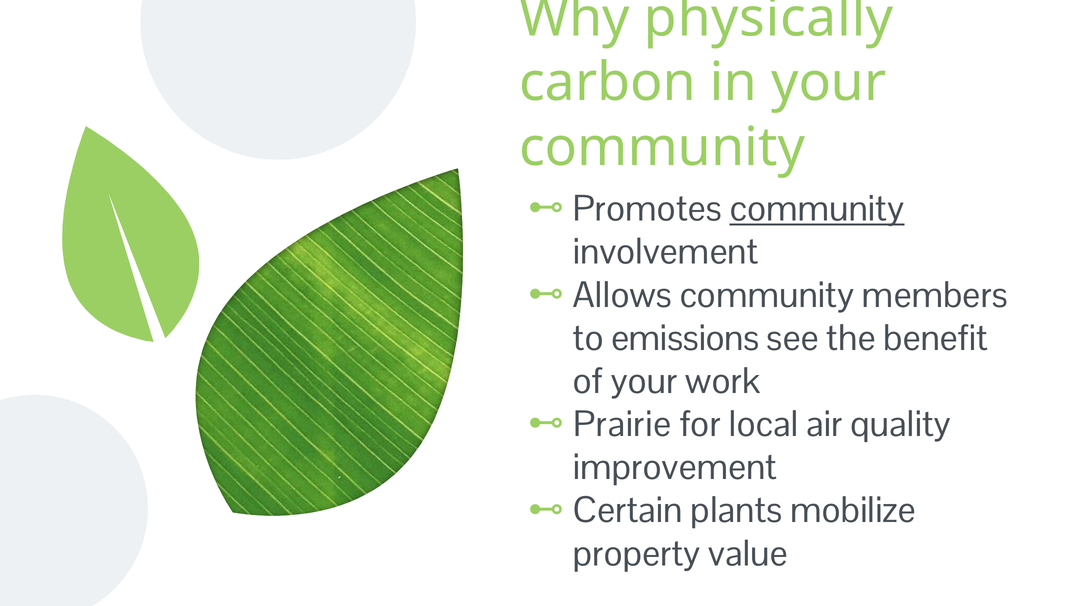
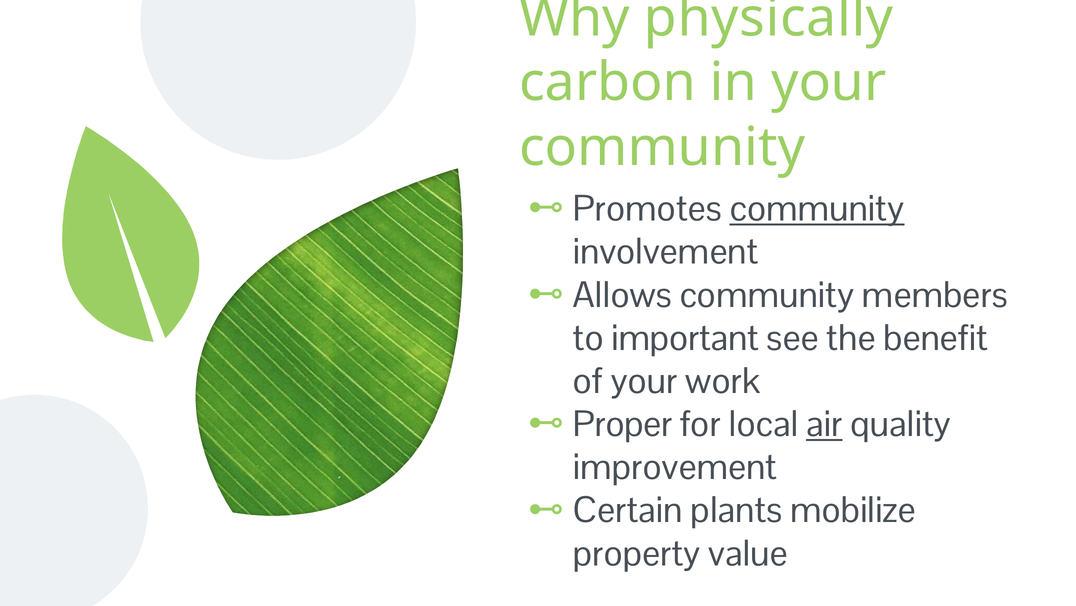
emissions: emissions -> important
Prairie: Prairie -> Proper
air underline: none -> present
